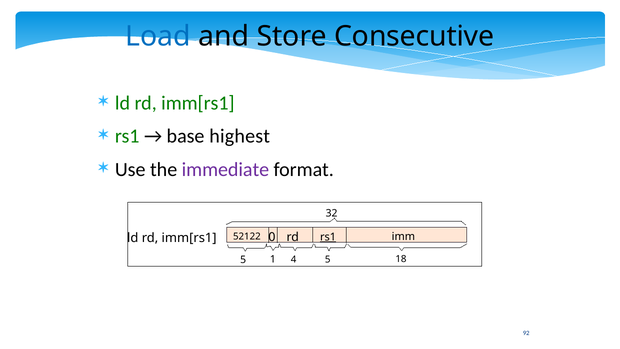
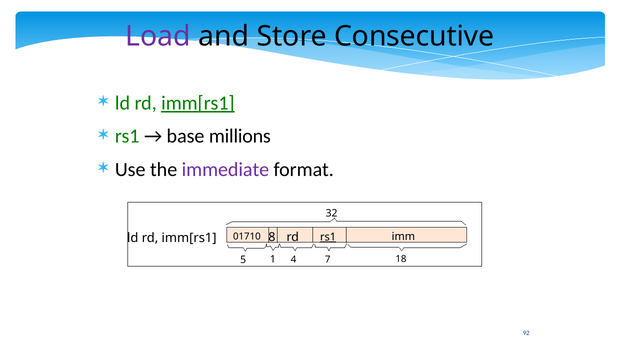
Load colour: blue -> purple
imm[rs1 at (198, 103) underline: none -> present
highest: highest -> millions
52122: 52122 -> 01710
0: 0 -> 8
4 5: 5 -> 7
